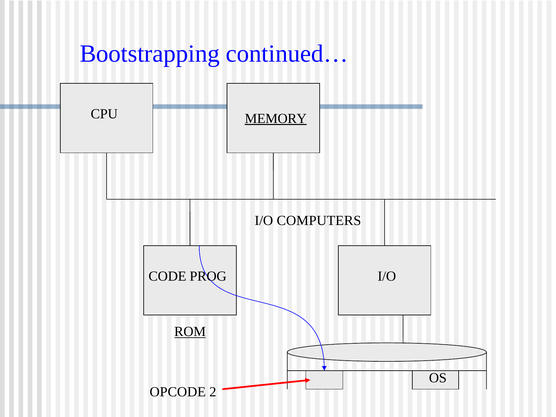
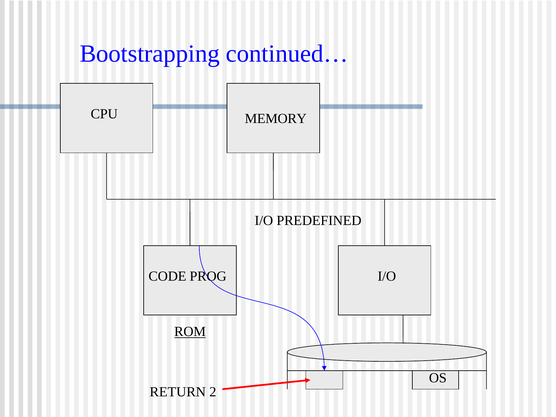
MEMORY underline: present -> none
COMPUTERS: COMPUTERS -> PREDEFINED
OPCODE: OPCODE -> RETURN
